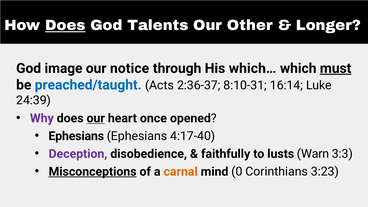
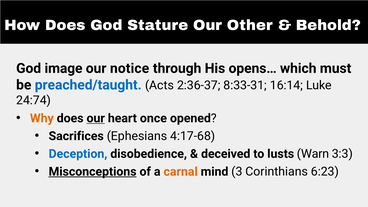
Does at (65, 25) underline: present -> none
Talents: Talents -> Stature
Longer: Longer -> Behold
which…: which… -> opens…
must underline: present -> none
8:10-31: 8:10-31 -> 8:33-31
24:39: 24:39 -> 24:74
Why colour: purple -> orange
Ephesians at (76, 136): Ephesians -> Sacrifices
4:17-40: 4:17-40 -> 4:17-68
Deception colour: purple -> blue
faithfully: faithfully -> deceived
0: 0 -> 3
3:23: 3:23 -> 6:23
